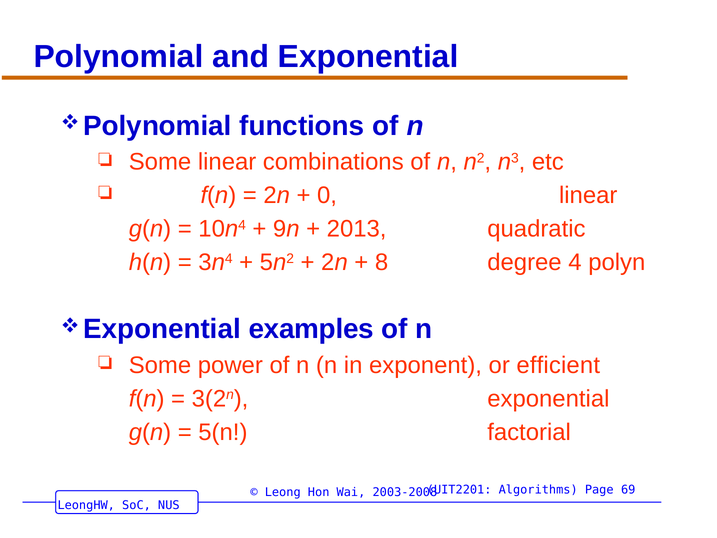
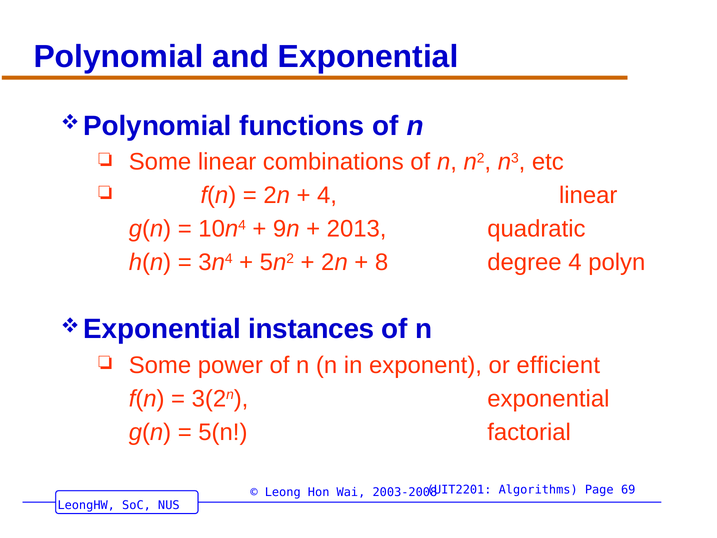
0 at (327, 195): 0 -> 4
examples: examples -> instances
